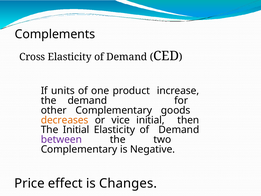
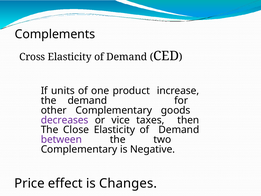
decreases colour: orange -> purple
vice initial: initial -> taxes
The Initial: Initial -> Close
